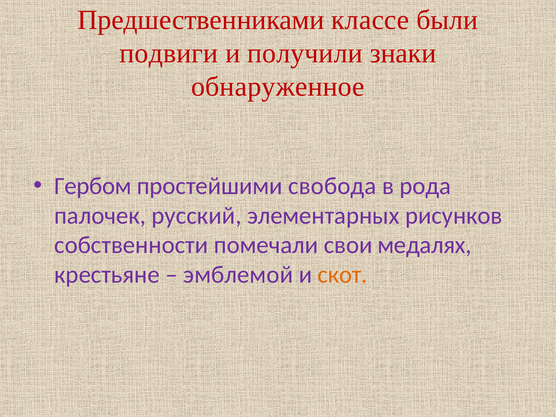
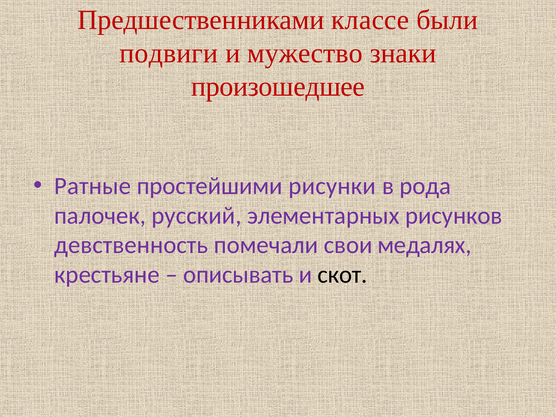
получили: получили -> мужество
обнаруженное: обнаруженное -> произошедшее
Гербом: Гербом -> Ратные
свобода: свобода -> рисунки
собственности: собственности -> девственность
эмблемой: эмблемой -> описывать
скот colour: orange -> black
